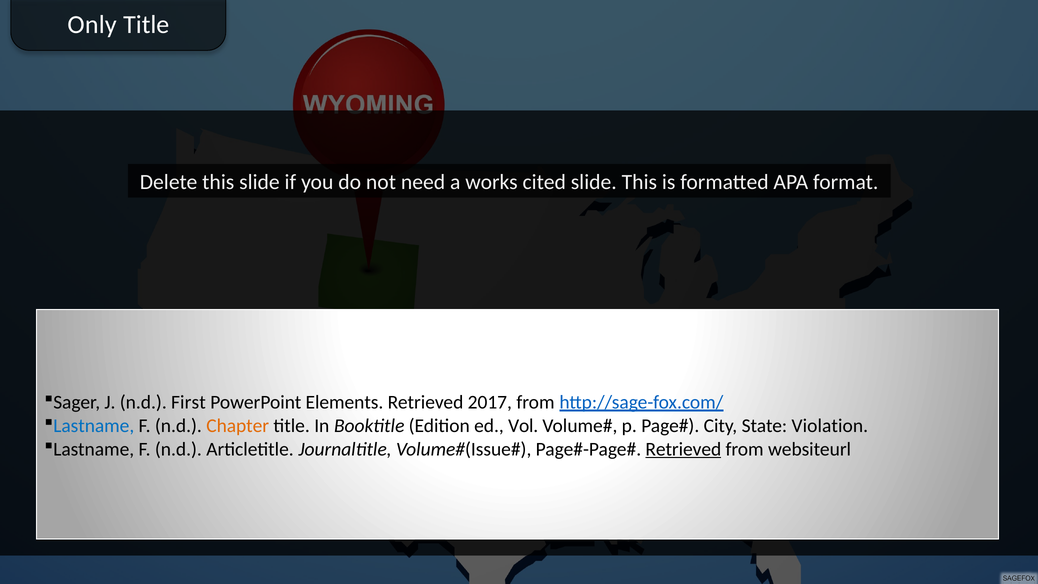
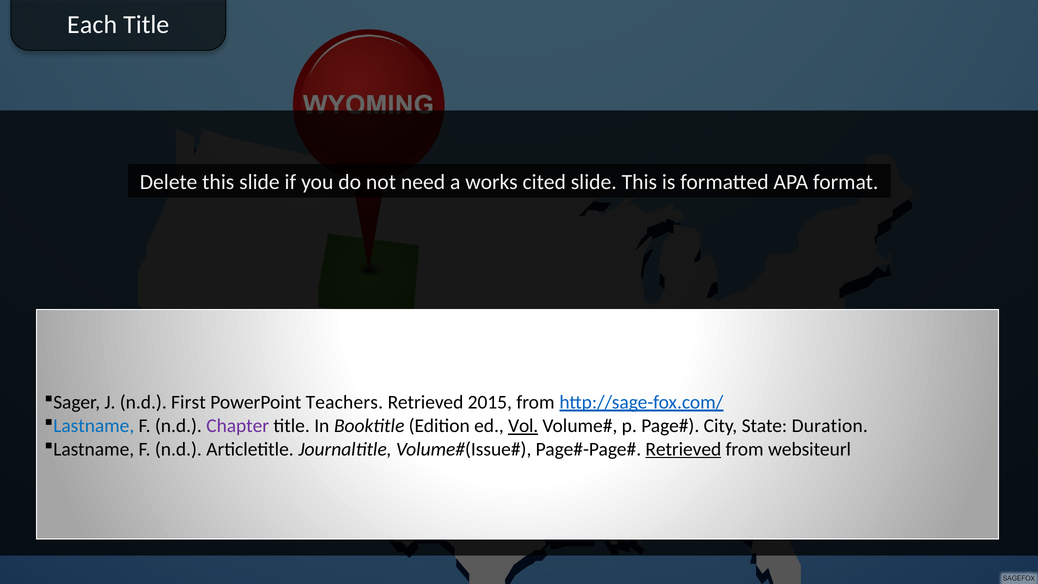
Only: Only -> Each
Elements: Elements -> Teachers
2017: 2017 -> 2015
Chapter colour: orange -> purple
Vol underline: none -> present
Violation: Violation -> Duration
